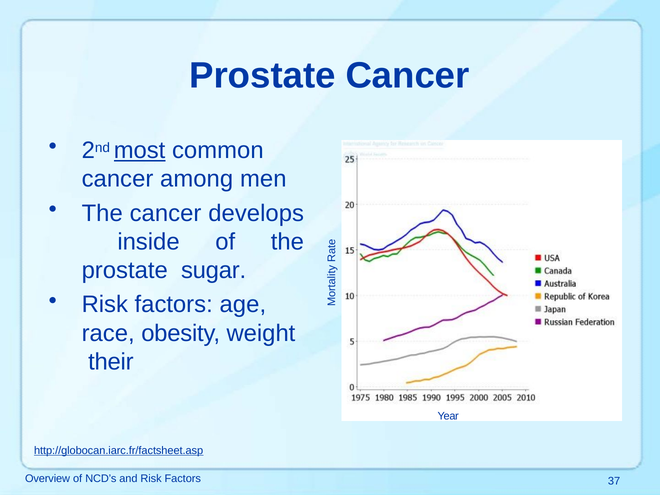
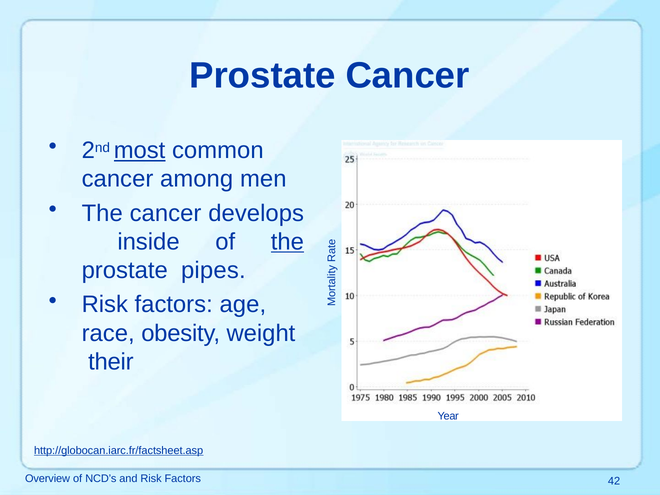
the at (287, 242) underline: none -> present
sugar: sugar -> pipes
37: 37 -> 42
